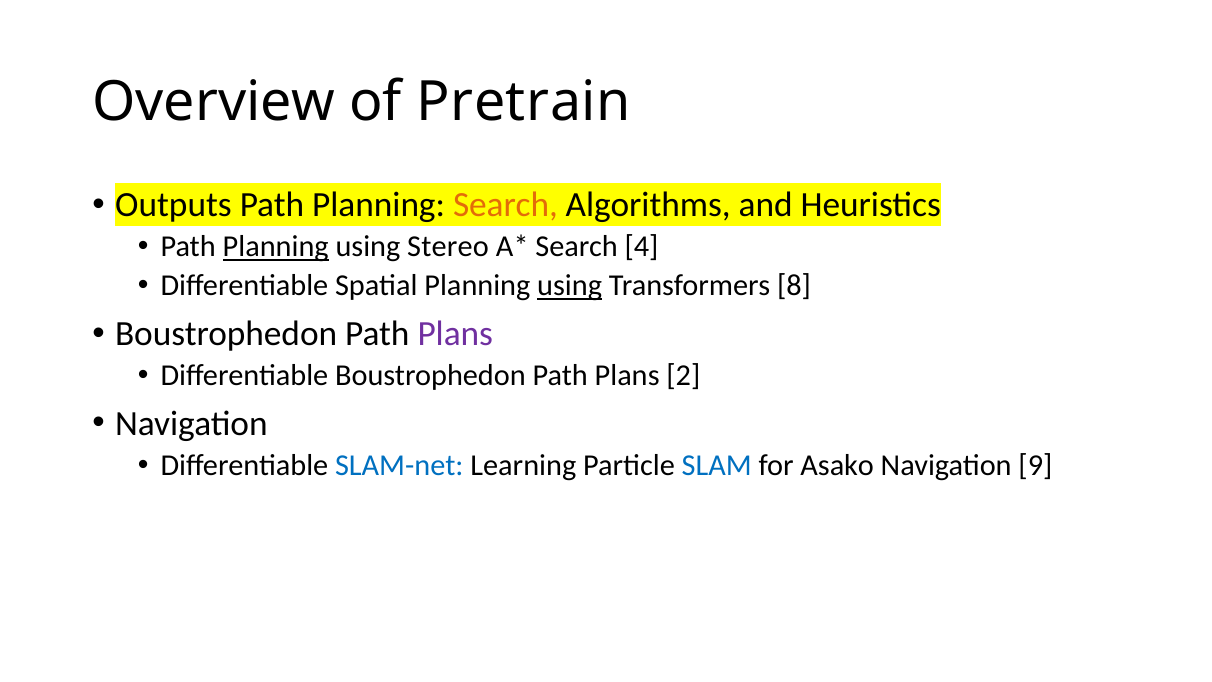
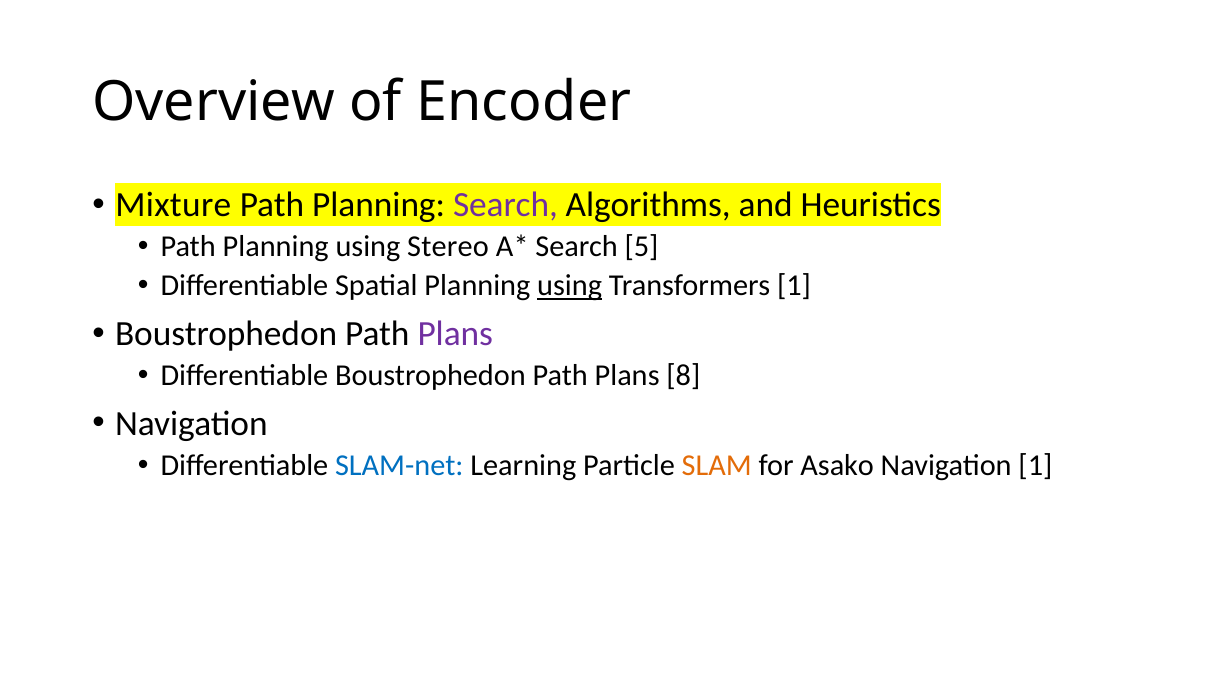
Pretrain: Pretrain -> Encoder
Outputs: Outputs -> Mixture
Search at (505, 205) colour: orange -> purple
Planning at (276, 247) underline: present -> none
4: 4 -> 5
Transformers 8: 8 -> 1
2: 2 -> 8
SLAM colour: blue -> orange
Navigation 9: 9 -> 1
